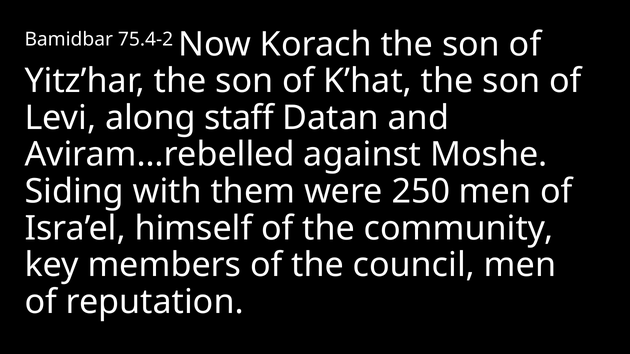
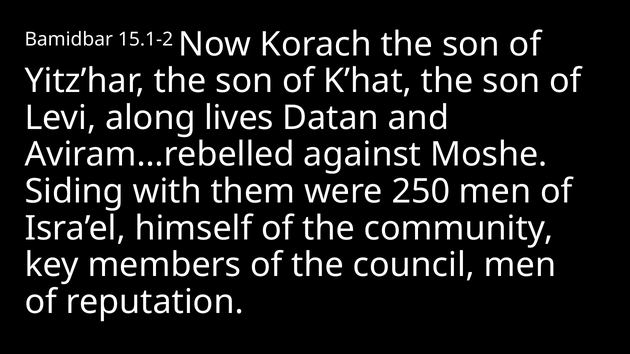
75.4-2: 75.4-2 -> 15.1-2
staff: staff -> lives
